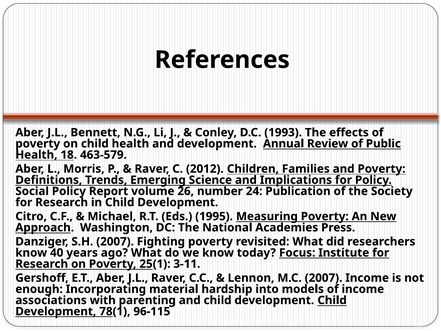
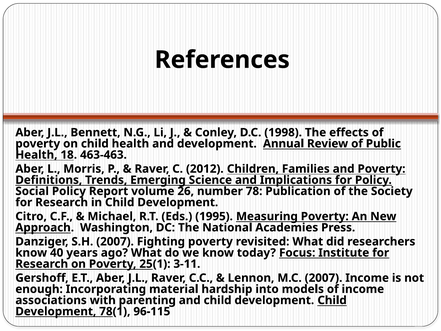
1993: 1993 -> 1998
463-579: 463-579 -> 463-463
24: 24 -> 78
